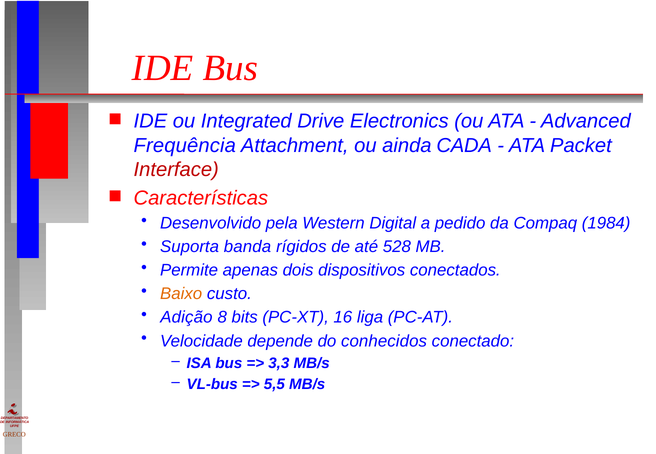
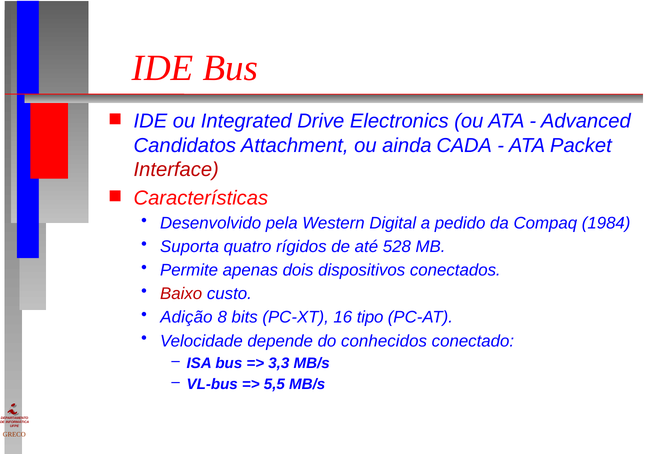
Frequência: Frequência -> Candidatos
banda: banda -> quatro
Baixo colour: orange -> red
liga: liga -> tipo
